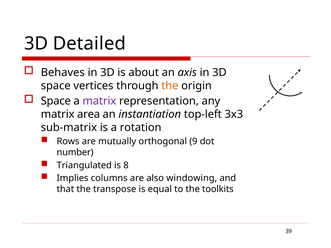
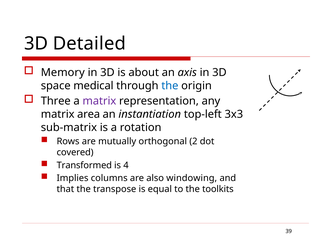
Behaves: Behaves -> Memory
vertices: vertices -> medical
the at (170, 86) colour: orange -> blue
Space at (56, 101): Space -> Three
9: 9 -> 2
number: number -> covered
Triangulated: Triangulated -> Transformed
8: 8 -> 4
